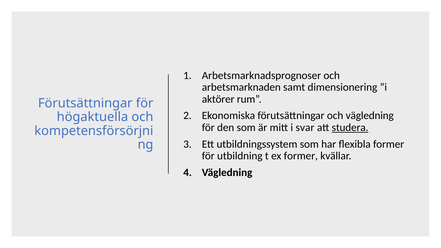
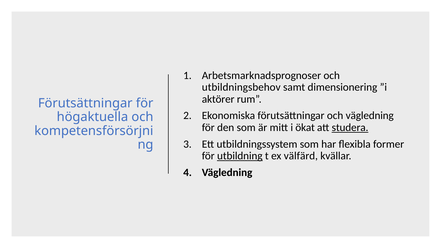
arbetsmarknaden: arbetsmarknaden -> utbildningsbehov
svar: svar -> ökat
utbildning underline: none -> present
ex former: former -> välfärd
